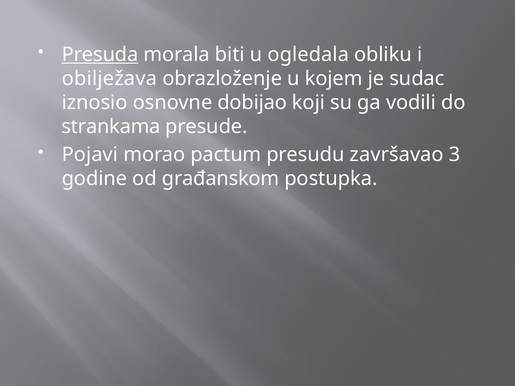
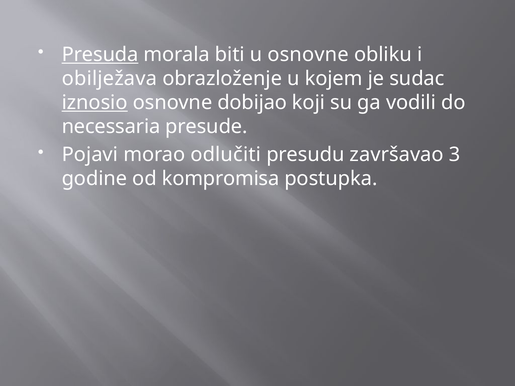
u ogledala: ogledala -> osnovne
iznosio underline: none -> present
strankama: strankama -> necessaria
pactum: pactum -> odlučiti
građanskom: građanskom -> kompromisa
